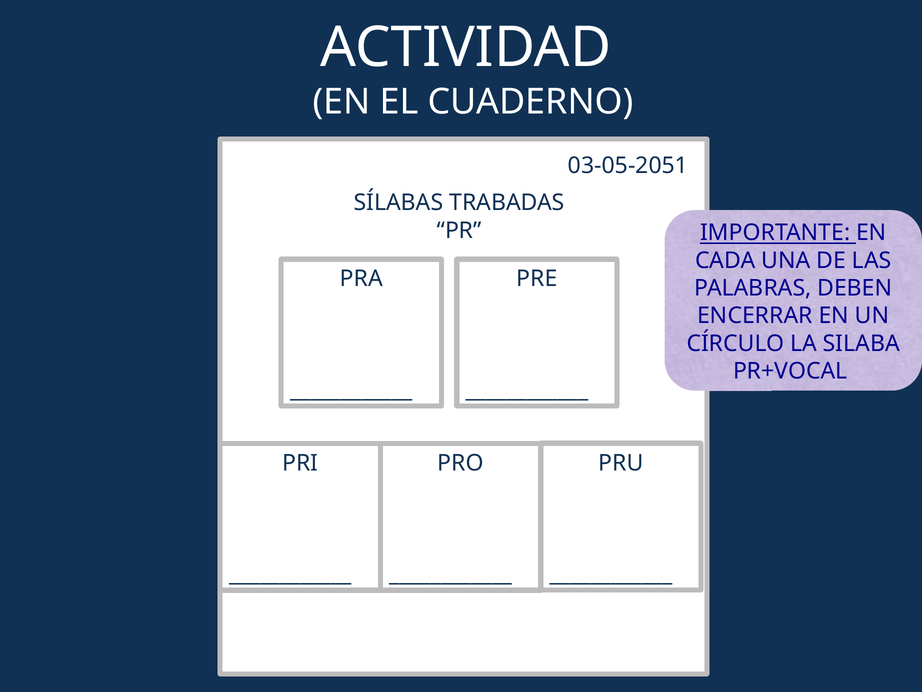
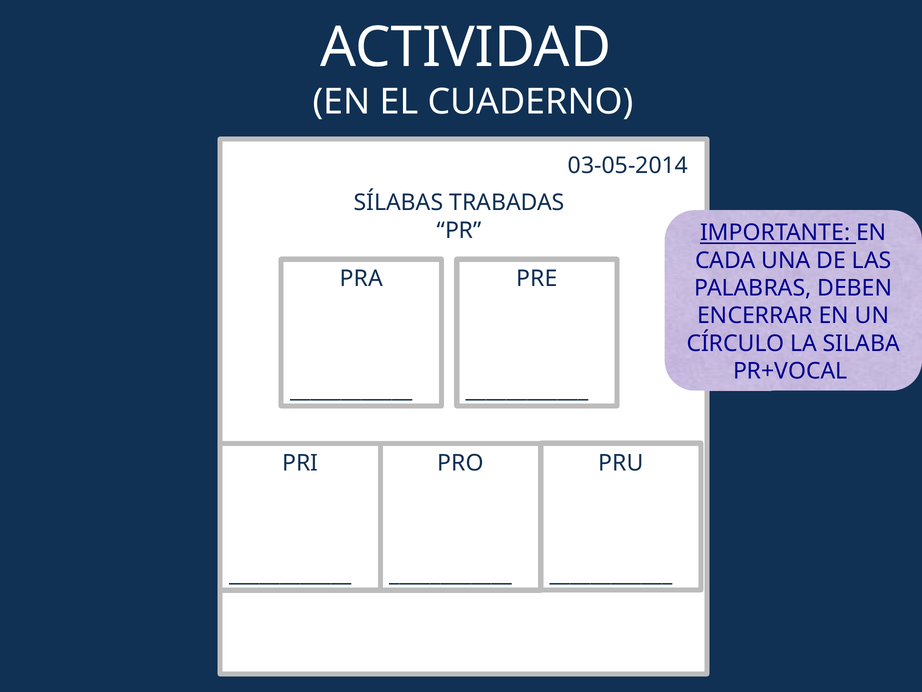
03-05-2051: 03-05-2051 -> 03-05-2014
